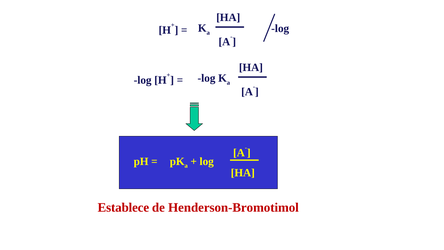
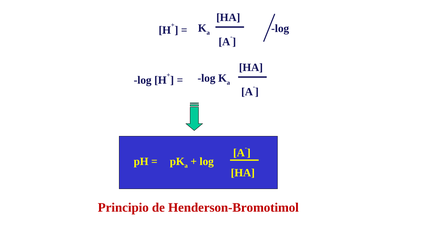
Establece: Establece -> Principio
